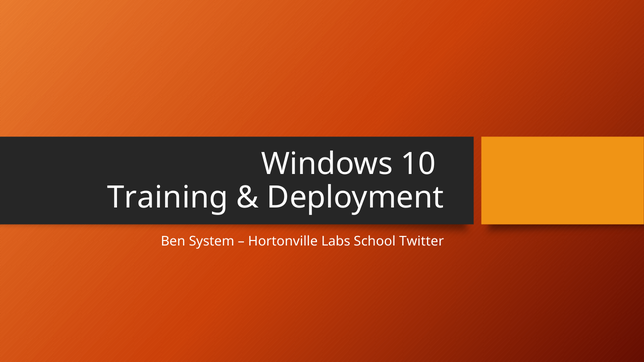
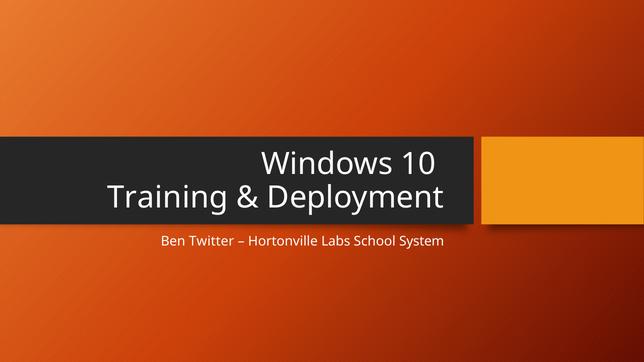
System: System -> Twitter
Twitter: Twitter -> System
